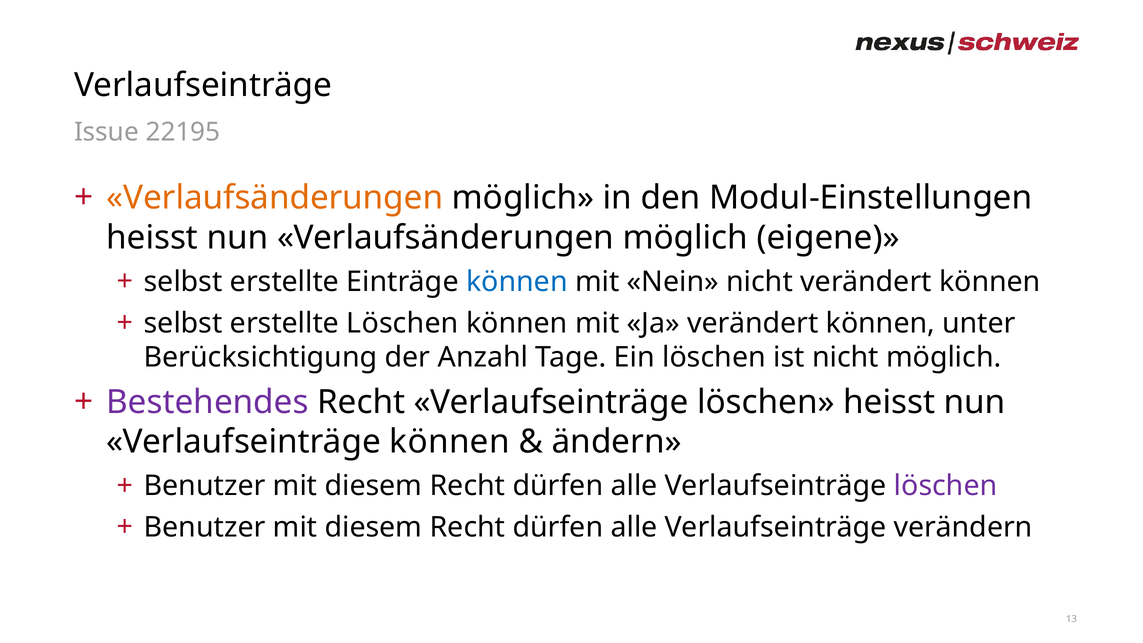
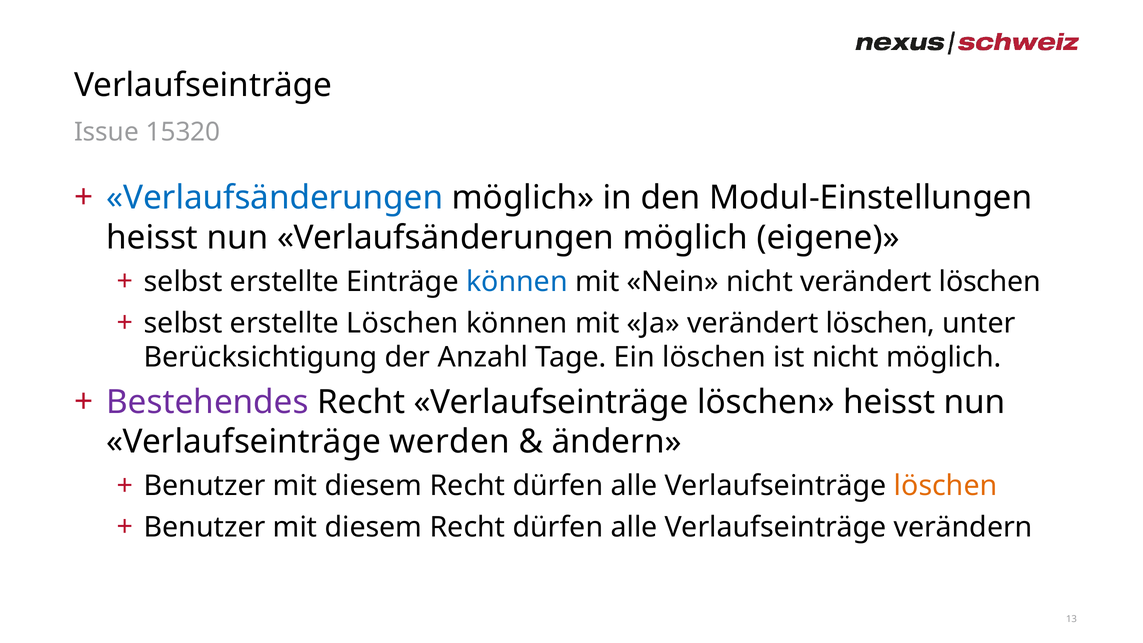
22195: 22195 -> 15320
Verlaufsänderungen at (275, 198) colour: orange -> blue
nicht verändert können: können -> löschen
Ja verändert können: können -> löschen
Verlaufseinträge können: können -> werden
löschen at (946, 486) colour: purple -> orange
